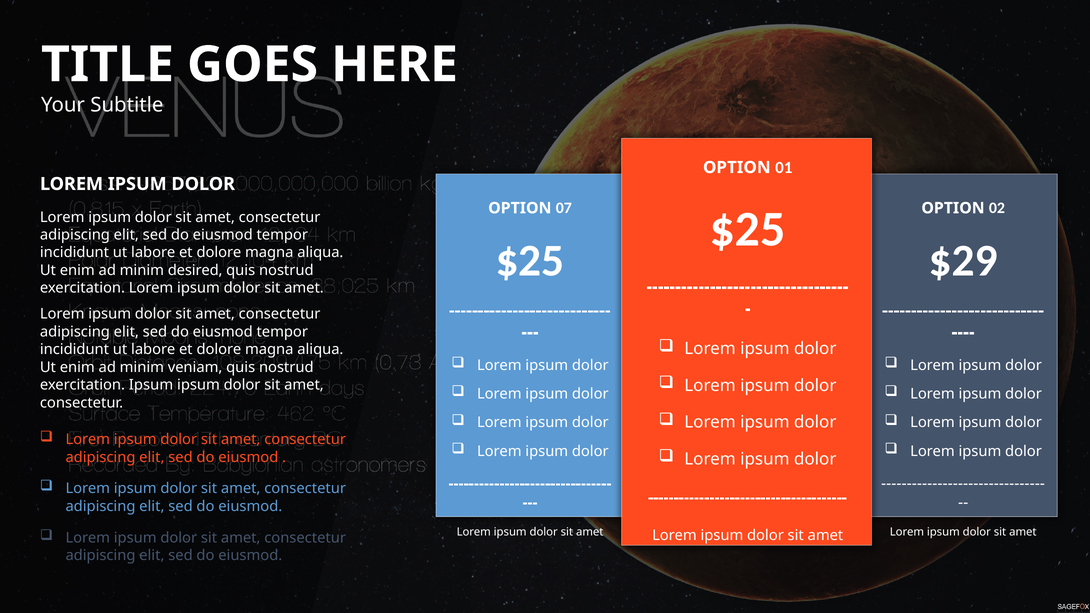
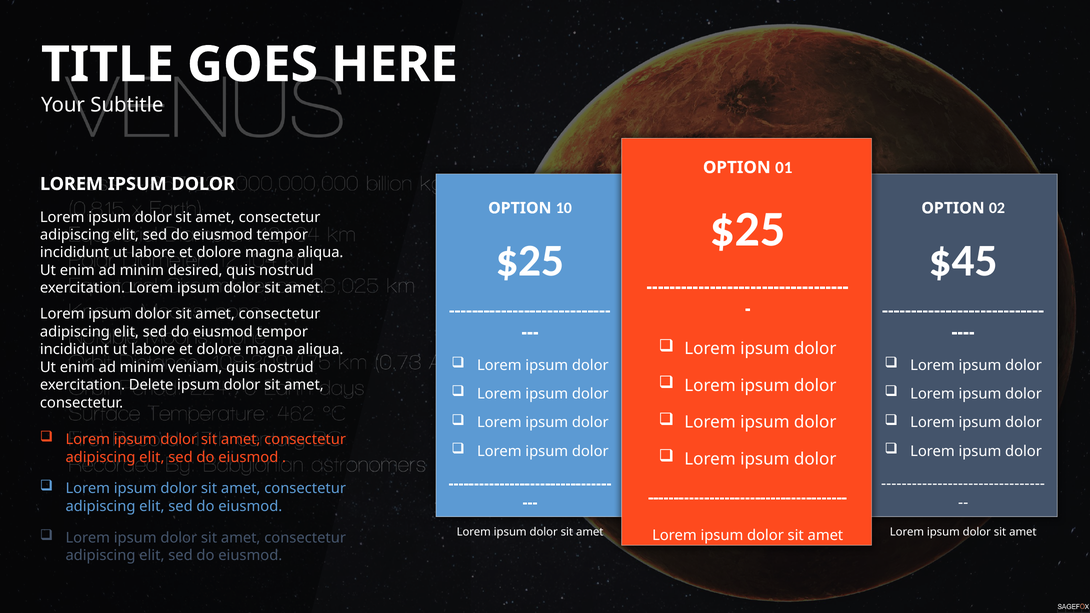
07: 07 -> 10
$29: $29 -> $45
exercitation Ipsum: Ipsum -> Delete
